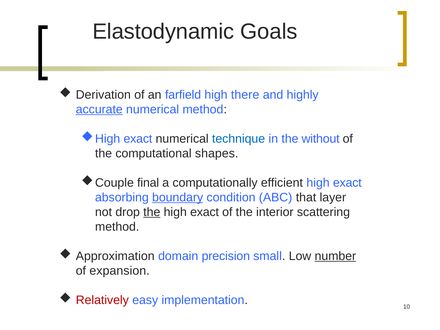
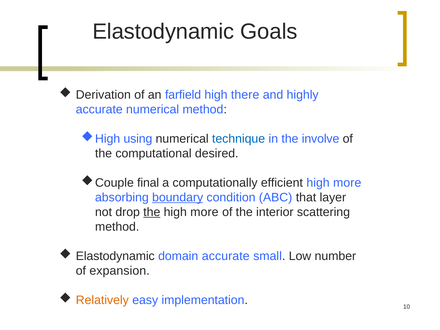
accurate at (99, 109) underline: present -> none
exact at (138, 139): exact -> using
without: without -> involve
shapes: shapes -> desired
efficient high exact: exact -> more
exact at (205, 212): exact -> more
Approximation at (115, 256): Approximation -> Elastodynamic
domain precision: precision -> accurate
number underline: present -> none
Relatively colour: red -> orange
